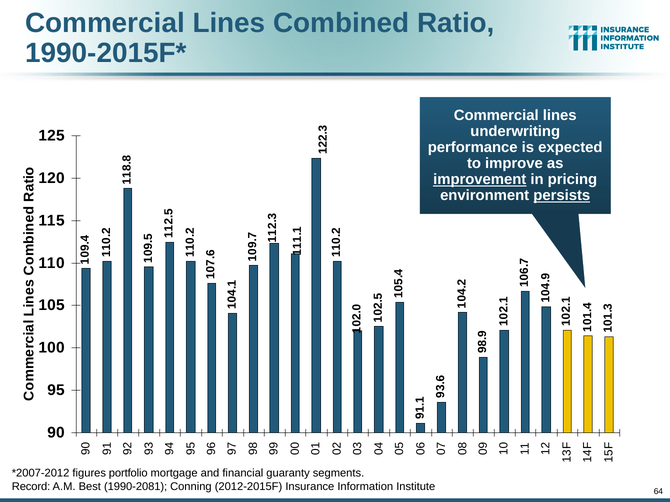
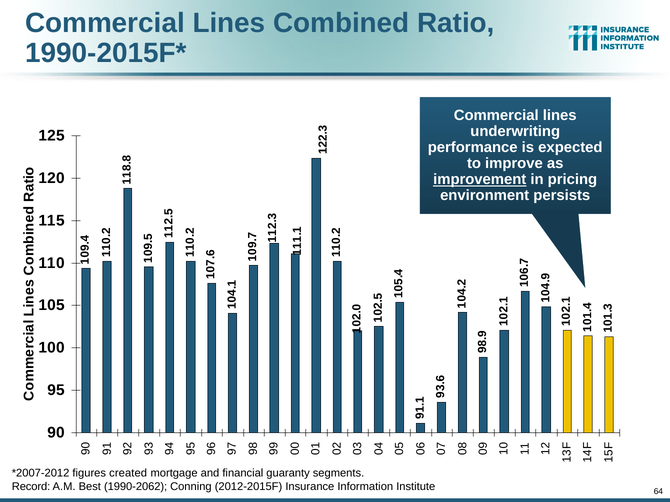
persists underline: present -> none
portfolio: portfolio -> created
1990-2081: 1990-2081 -> 1990-2062
